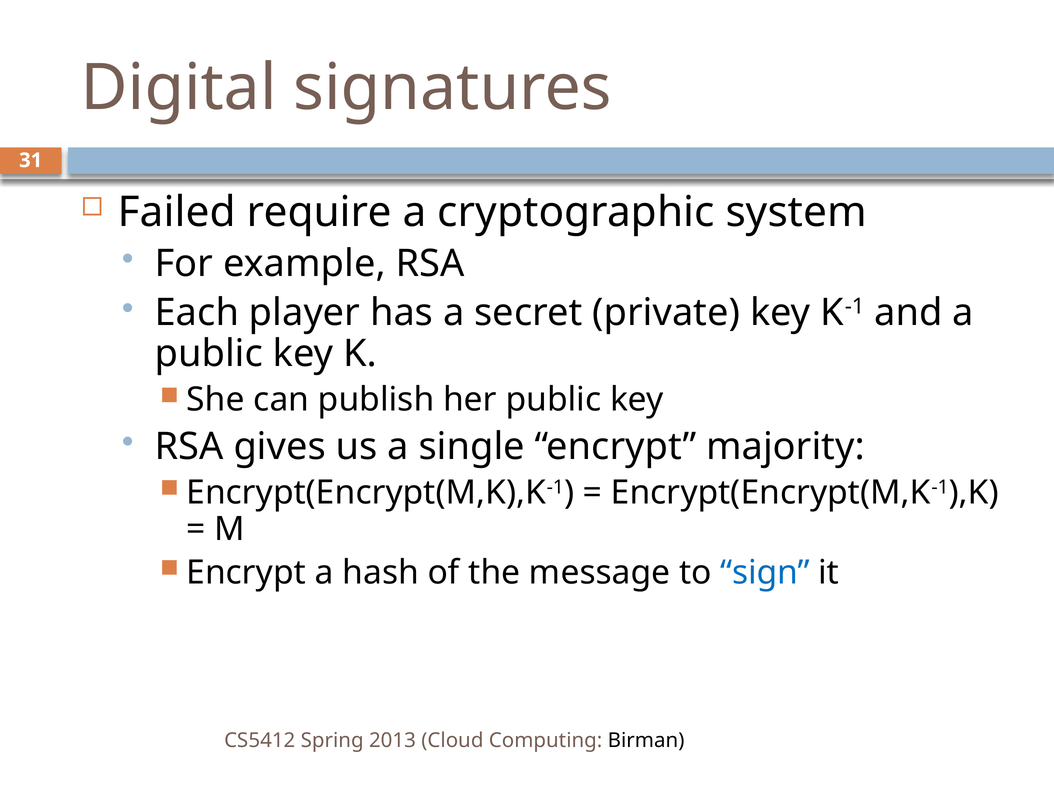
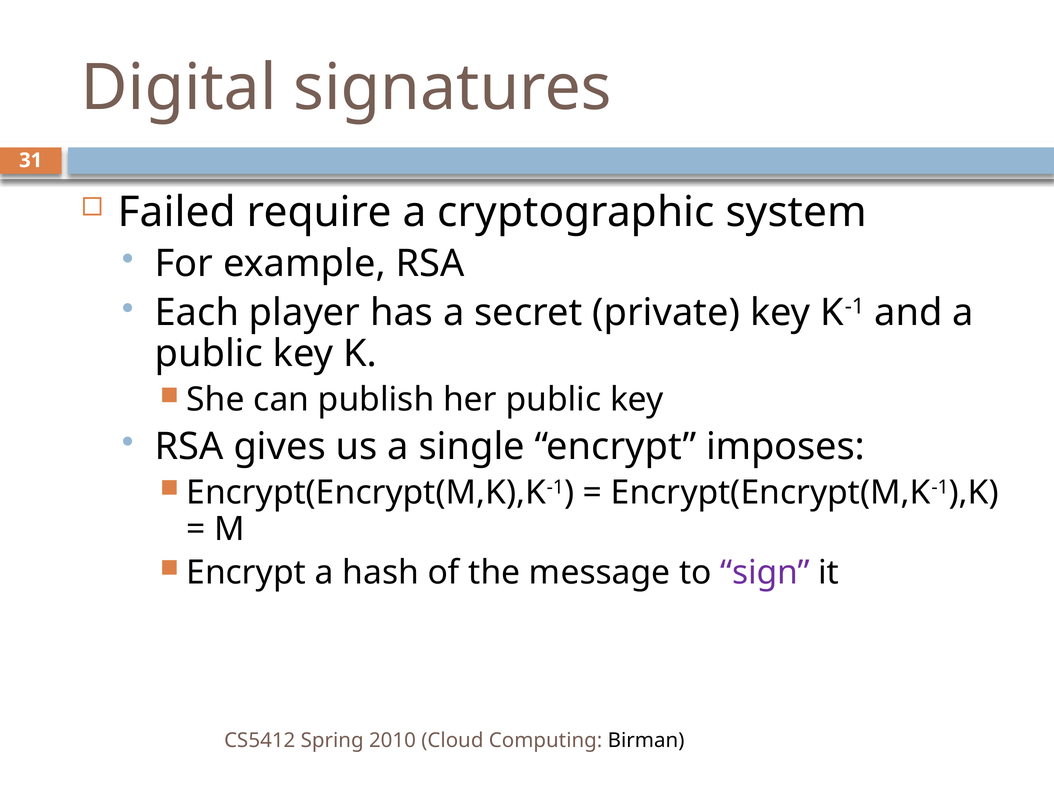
majority: majority -> imposes
sign colour: blue -> purple
2013: 2013 -> 2010
